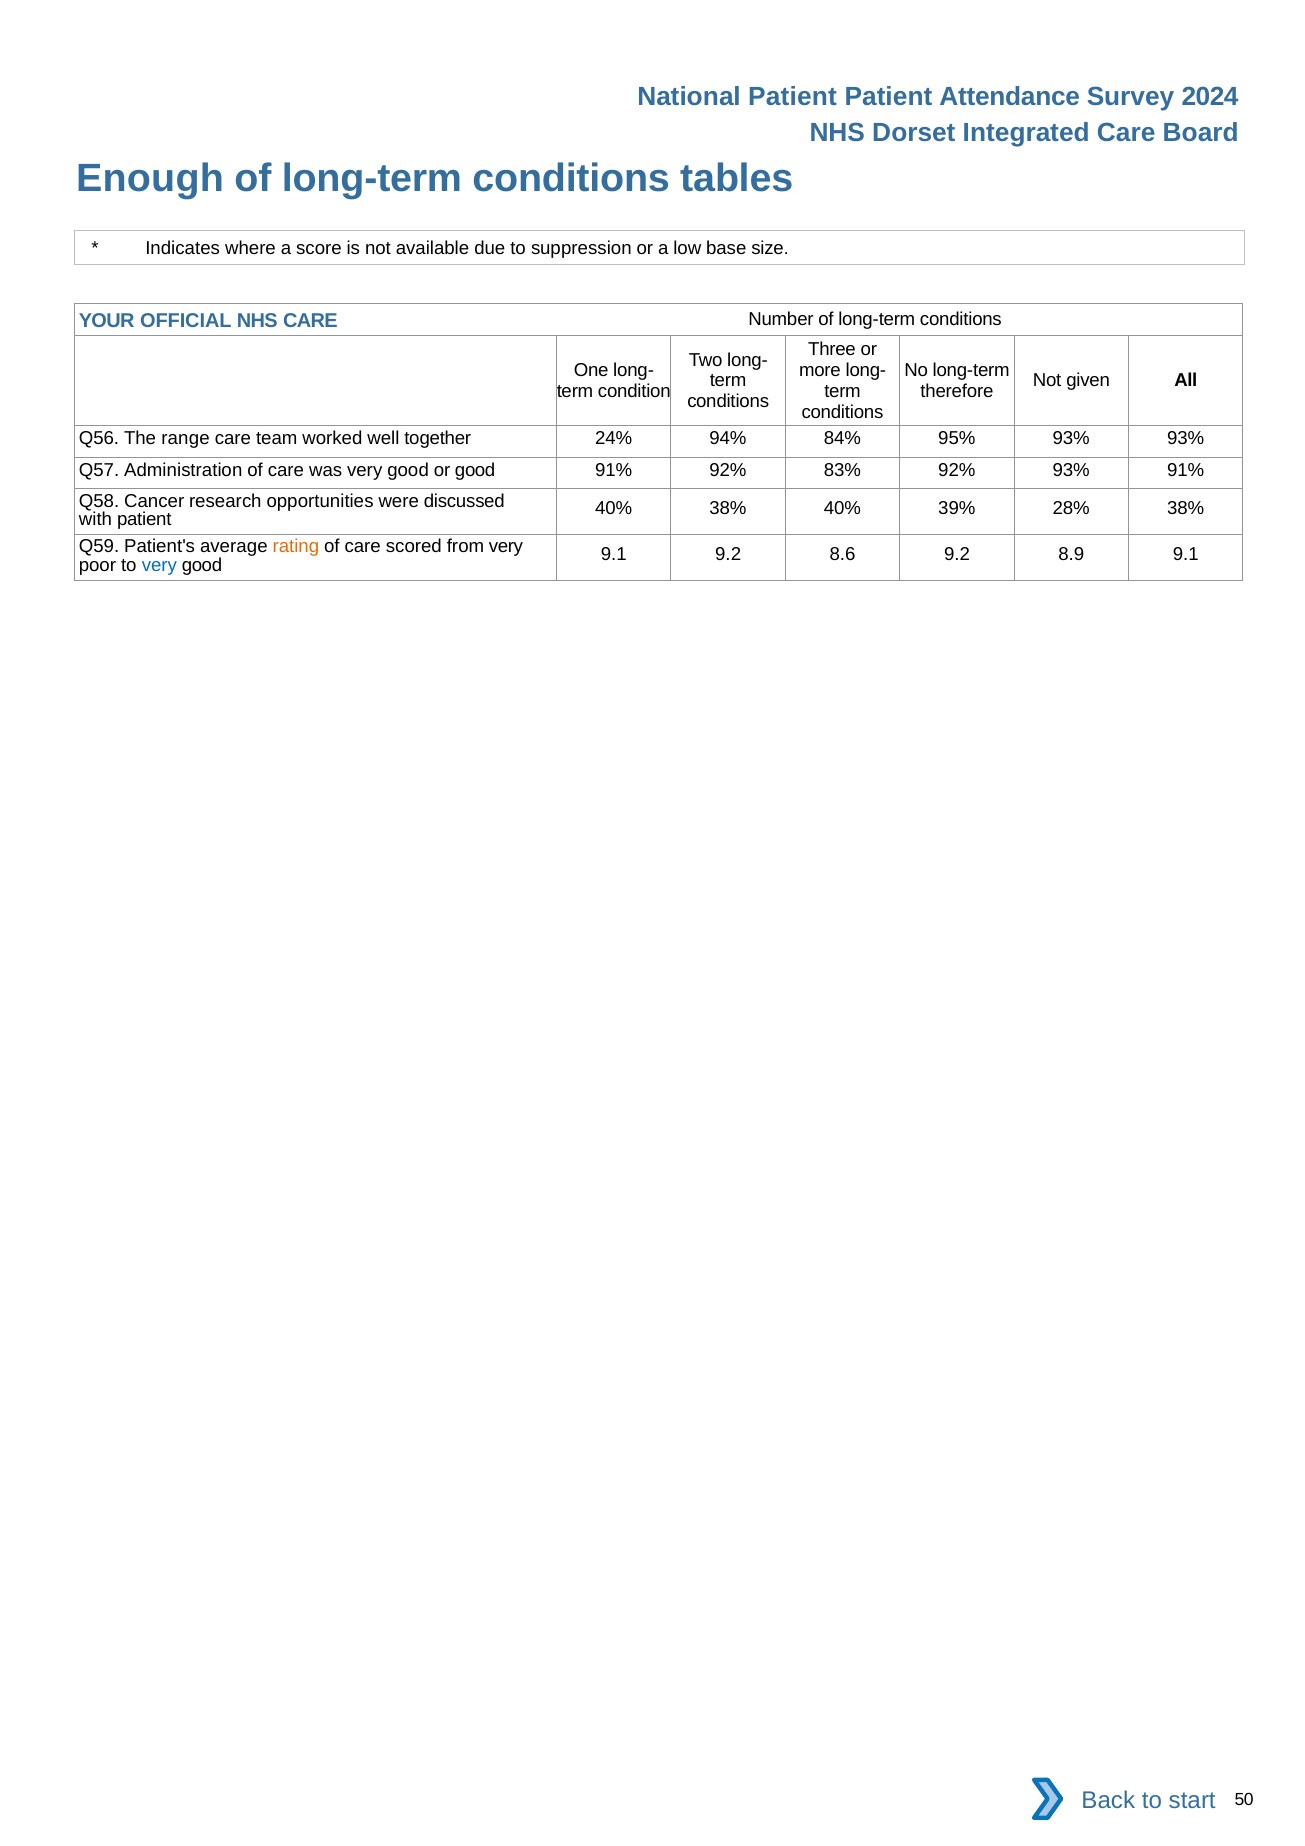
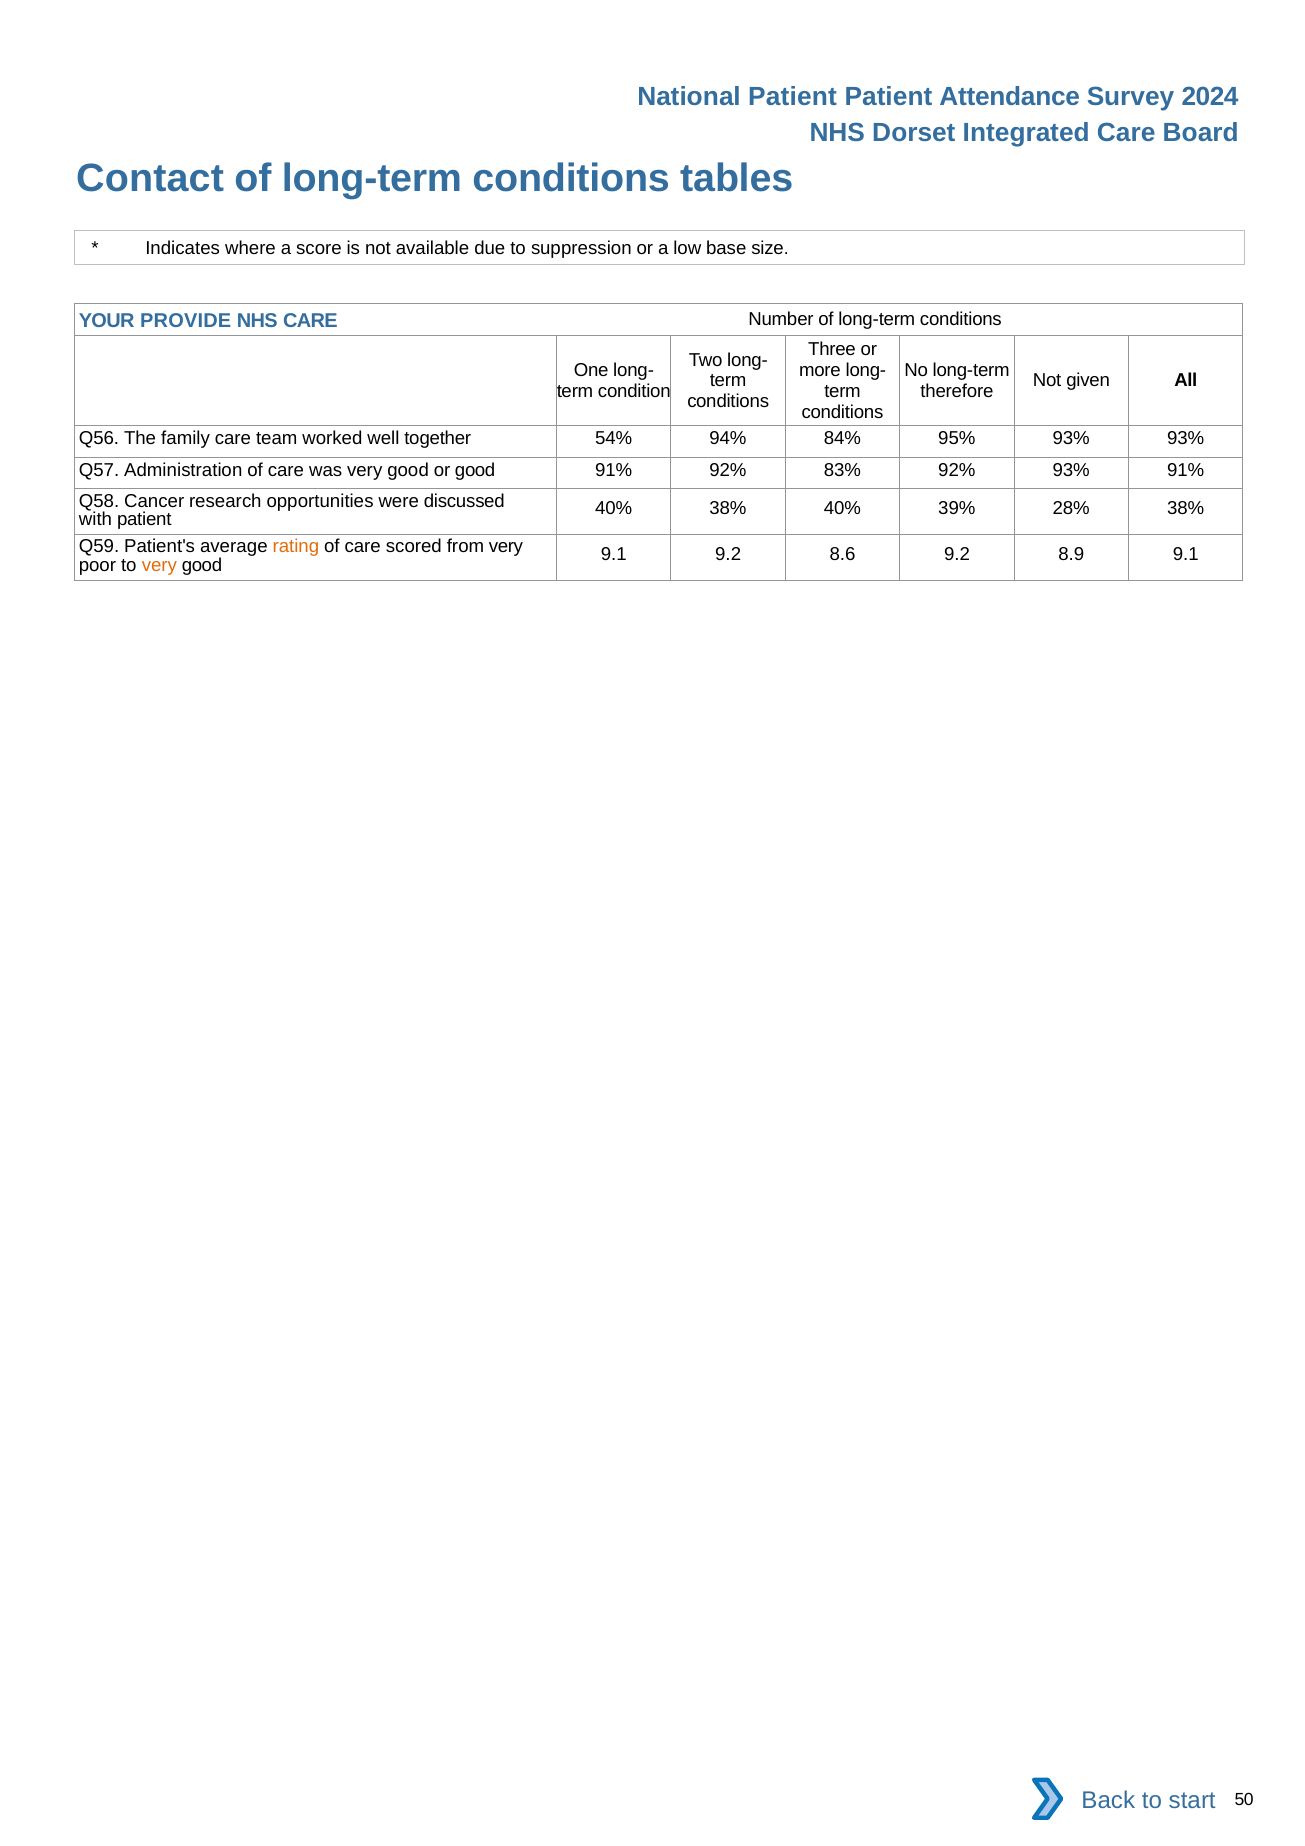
Enough: Enough -> Contact
OFFICIAL: OFFICIAL -> PROVIDE
range: range -> family
24%: 24% -> 54%
very at (159, 566) colour: blue -> orange
